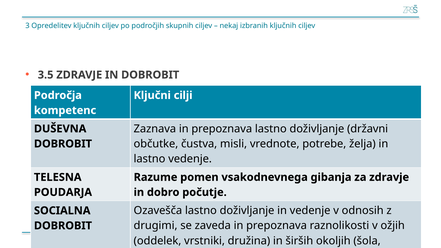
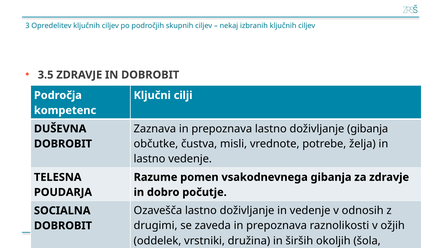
doživljanje državni: državni -> gibanja
